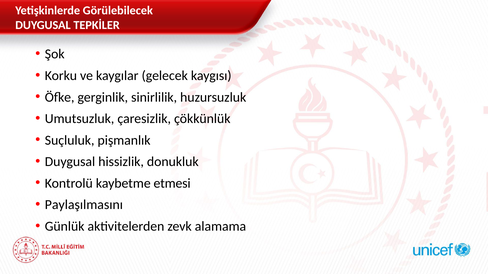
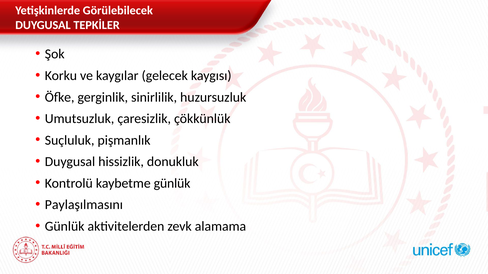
kaybetme etmesi: etmesi -> günlük
